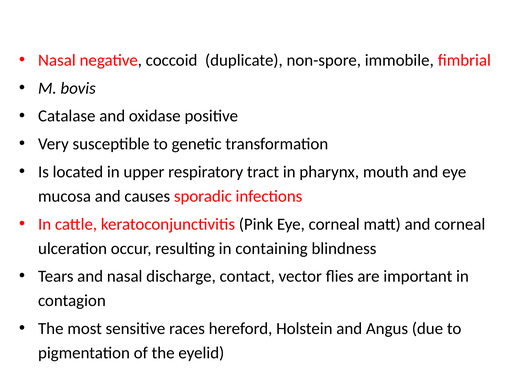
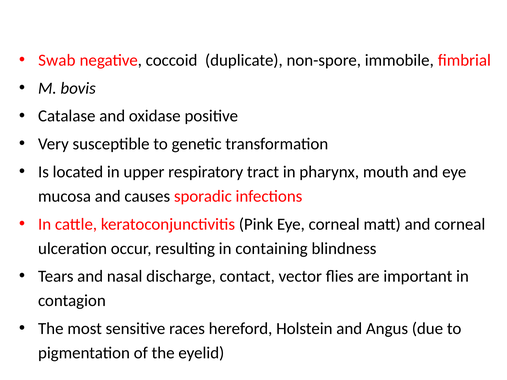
Nasal at (57, 60): Nasal -> Swab
